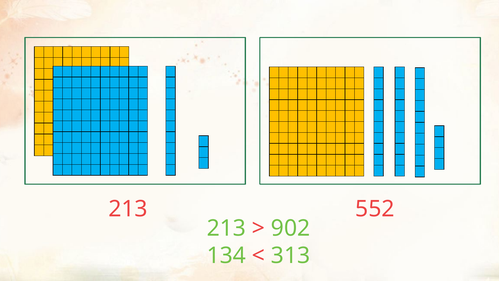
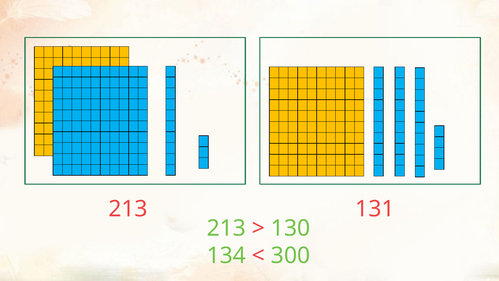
552: 552 -> 131
902: 902 -> 130
313: 313 -> 300
